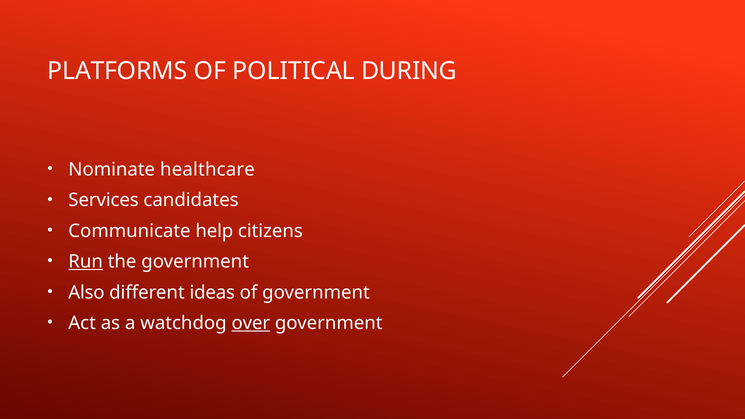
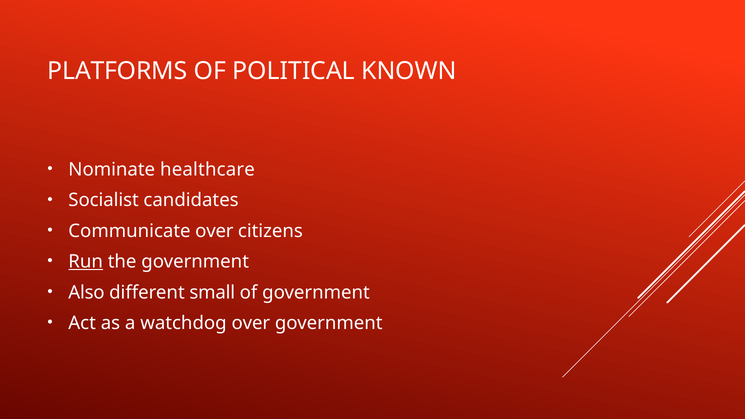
DURING: DURING -> KNOWN
Services: Services -> Socialist
Communicate help: help -> over
ideas: ideas -> small
over at (251, 323) underline: present -> none
